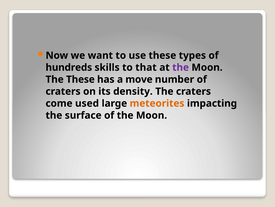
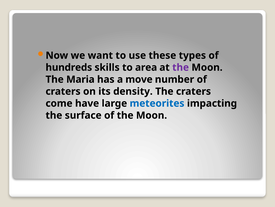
that: that -> area
The These: These -> Maria
used: used -> have
meteorites colour: orange -> blue
